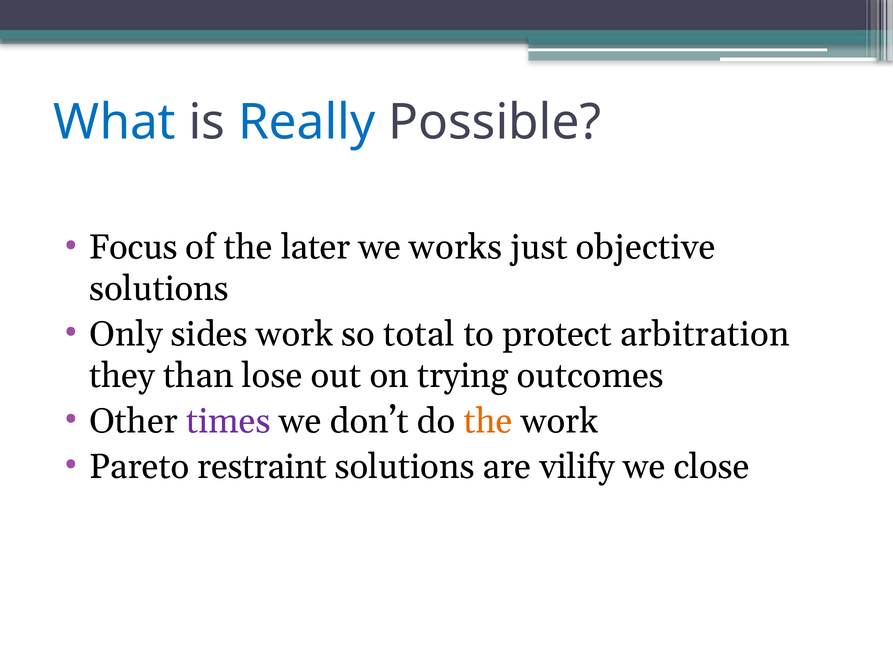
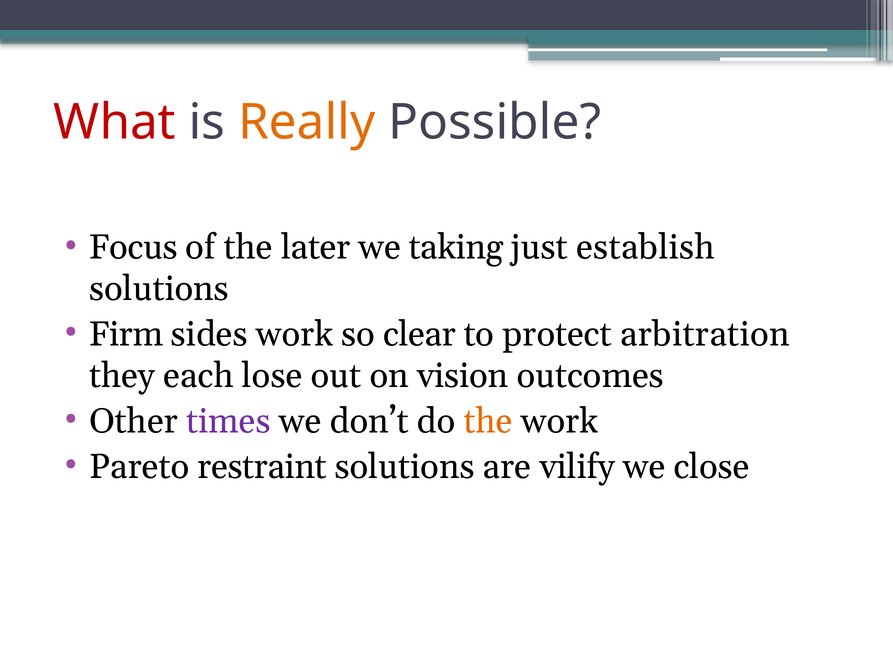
What colour: blue -> red
Really colour: blue -> orange
works: works -> taking
objective: objective -> establish
Only: Only -> Firm
total: total -> clear
than: than -> each
trying: trying -> vision
